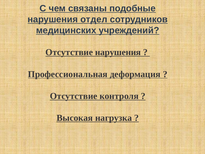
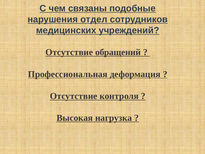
Отсутствие нарушения: нарушения -> обращений
